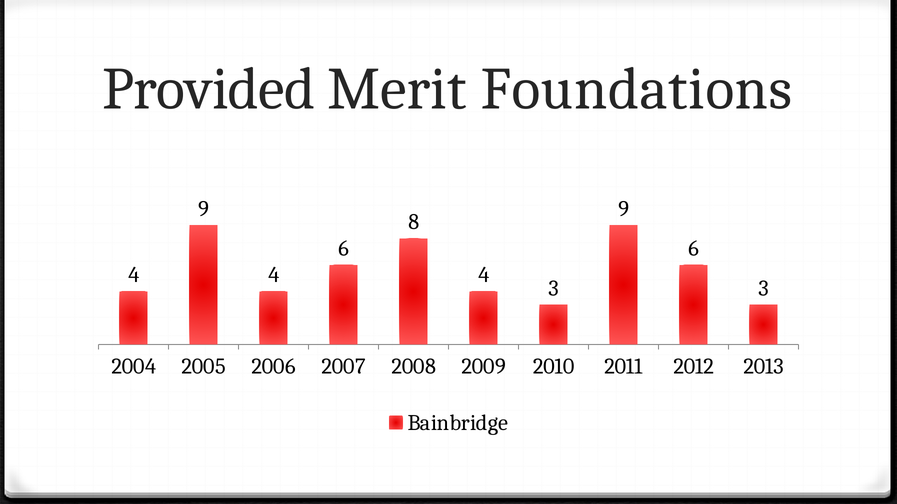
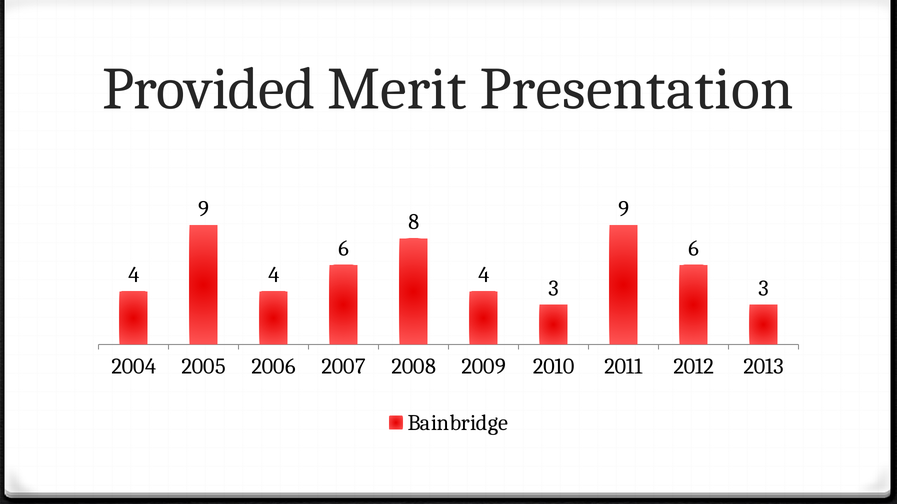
Foundations: Foundations -> Presentation
